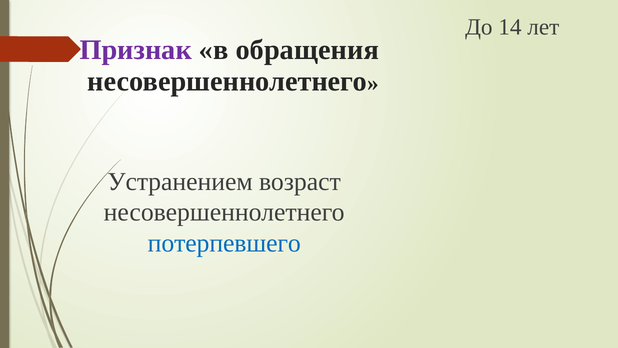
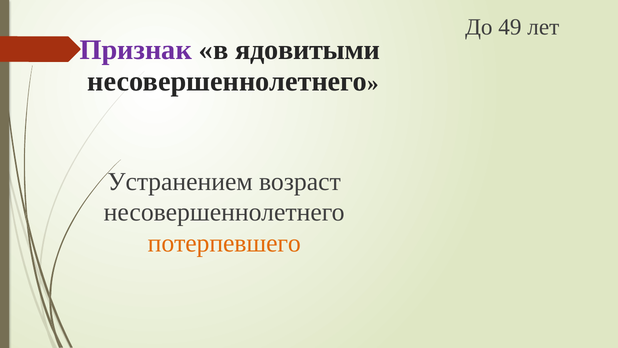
14: 14 -> 49
обращения: обращения -> ядовитыми
потерпевшего colour: blue -> orange
